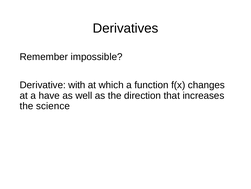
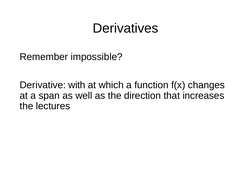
have: have -> span
science: science -> lectures
